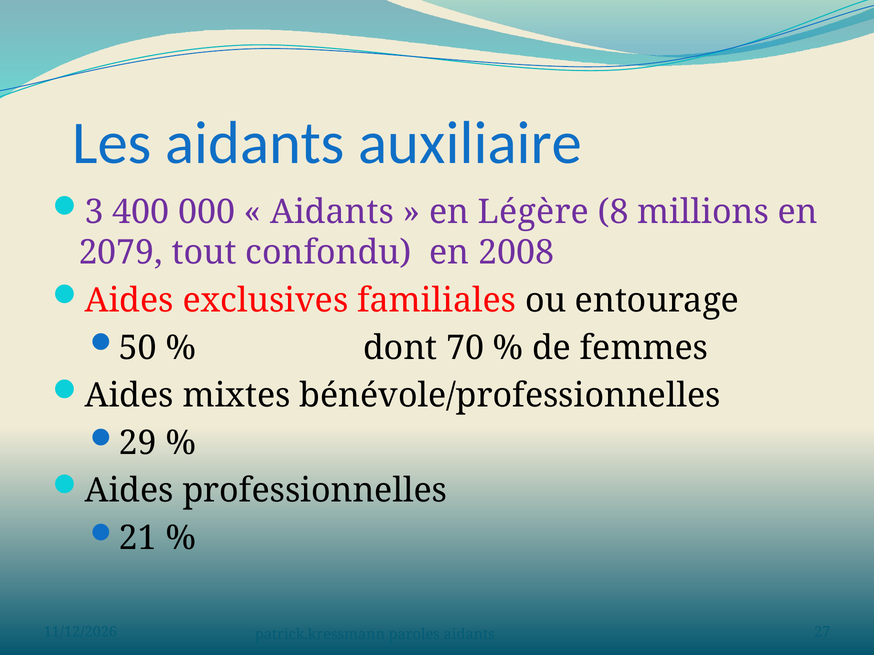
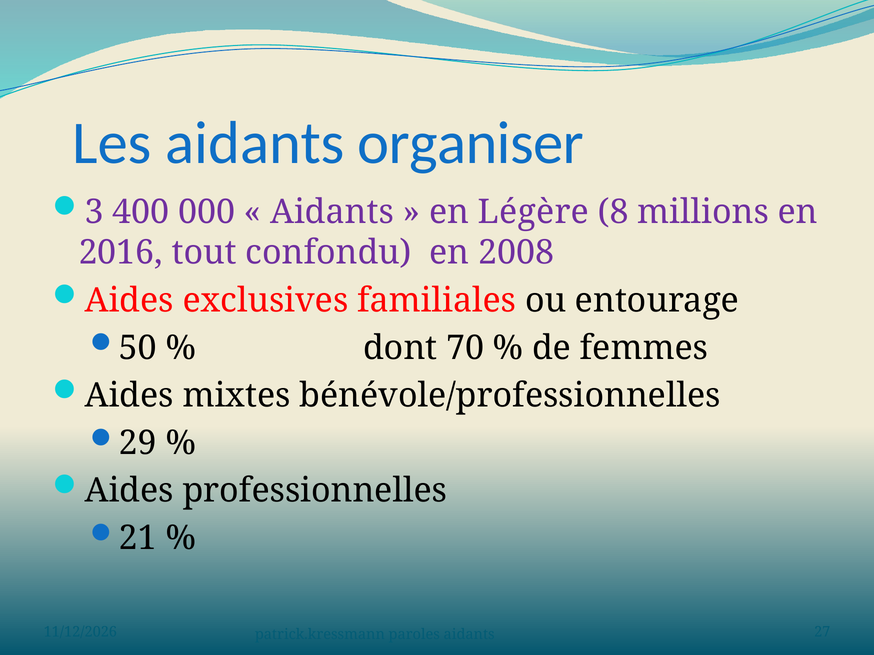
auxiliaire: auxiliaire -> organiser
2079: 2079 -> 2016
